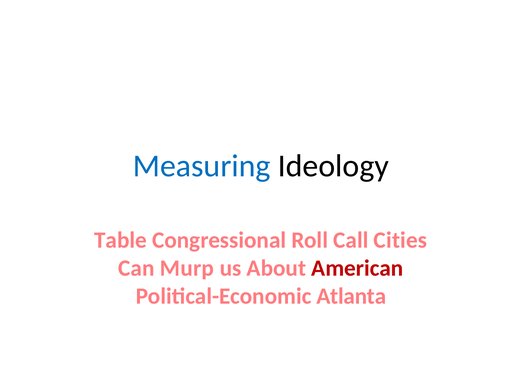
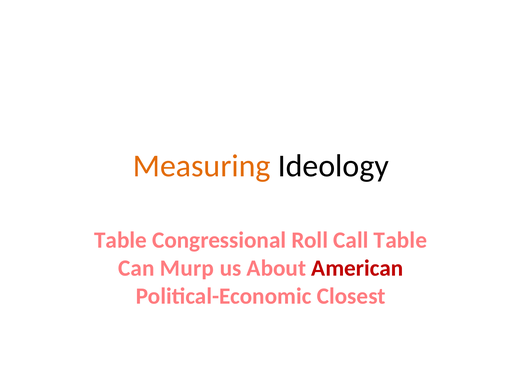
Measuring colour: blue -> orange
Call Cities: Cities -> Table
Atlanta: Atlanta -> Closest
